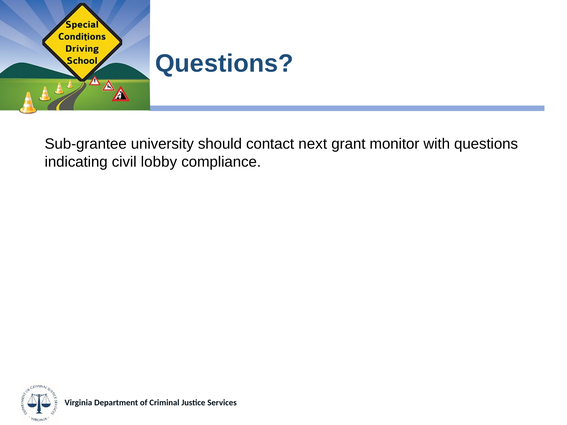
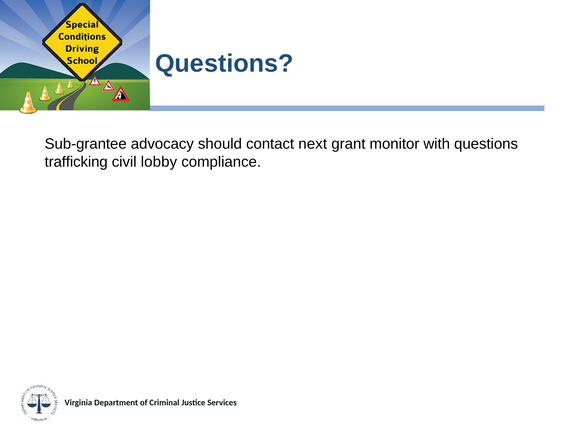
university: university -> advocacy
indicating: indicating -> trafficking
